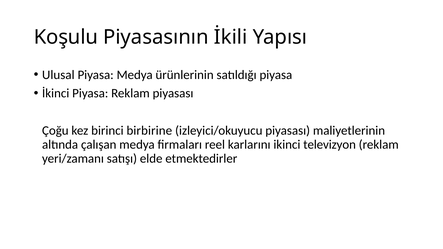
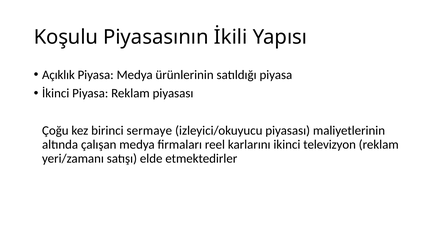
Ulusal: Ulusal -> Açıklık
birbirine: birbirine -> sermaye
